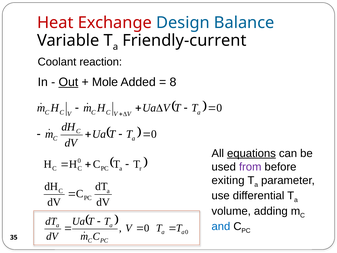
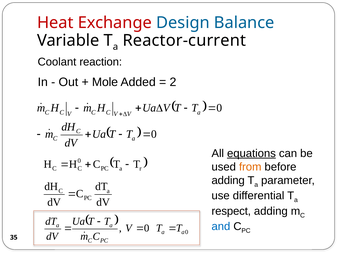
Friendly-current: Friendly-current -> Reactor-current
Out underline: present -> none
8: 8 -> 2
from colour: purple -> orange
exiting at (228, 180): exiting -> adding
volume: volume -> respect
